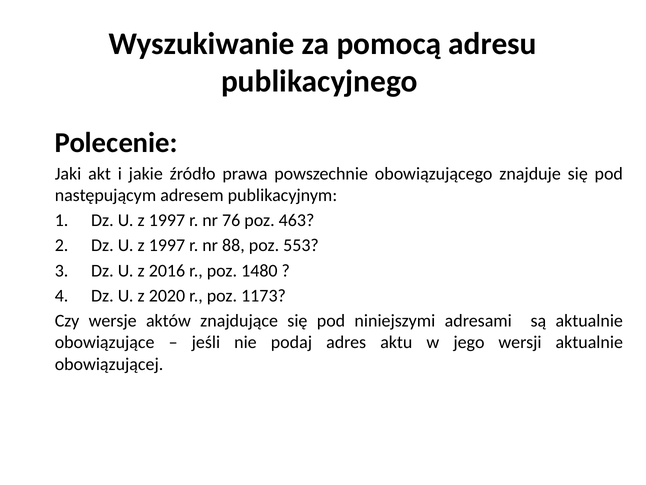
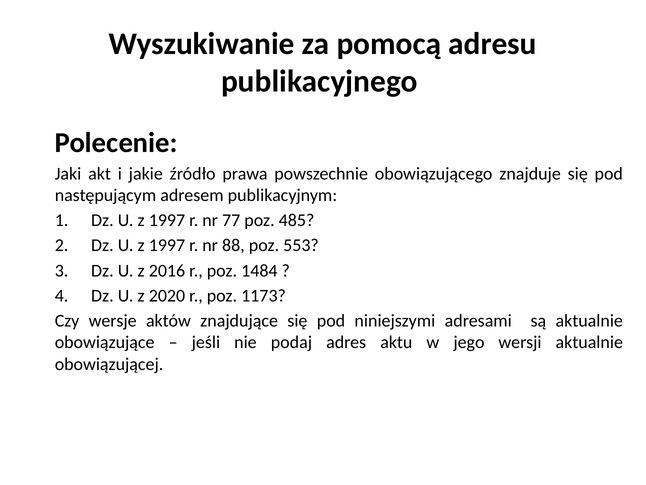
76: 76 -> 77
463: 463 -> 485
1480: 1480 -> 1484
